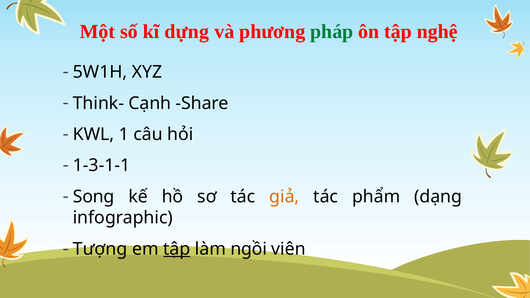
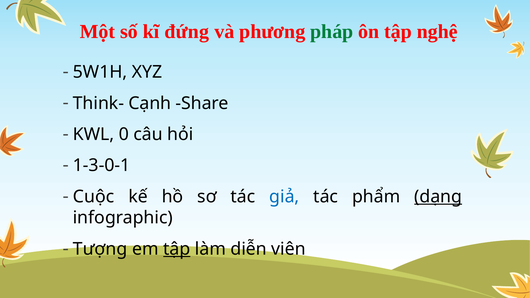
dựng: dựng -> đứng
1: 1 -> 0
1-3-1-1: 1-3-1-1 -> 1-3-0-1
Song: Song -> Cuộc
giả colour: orange -> blue
dạng underline: none -> present
ngồi: ngồi -> diễn
